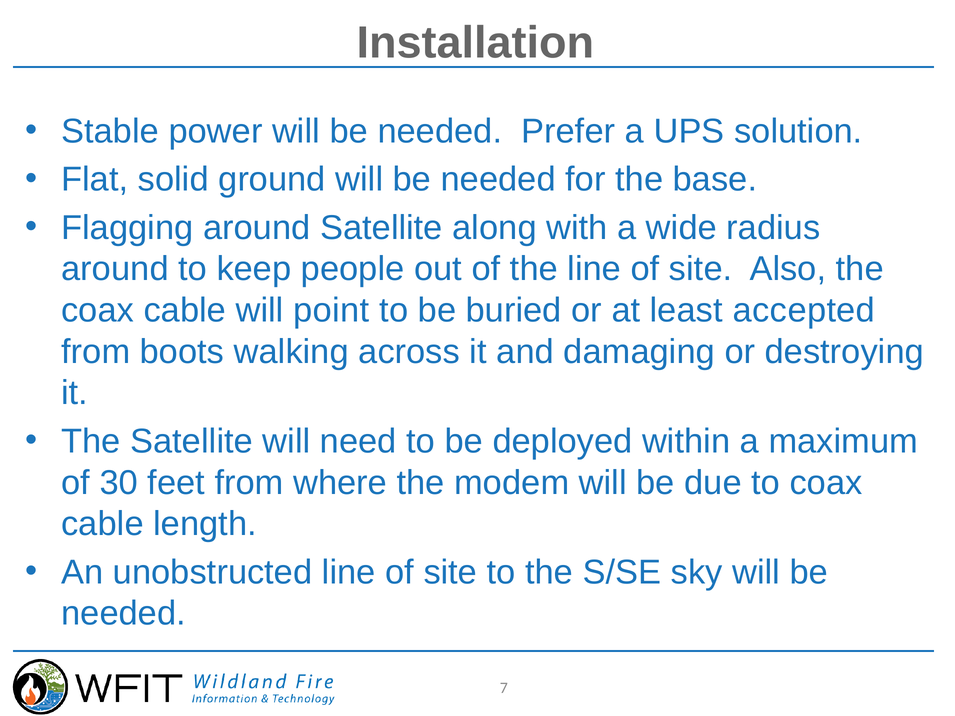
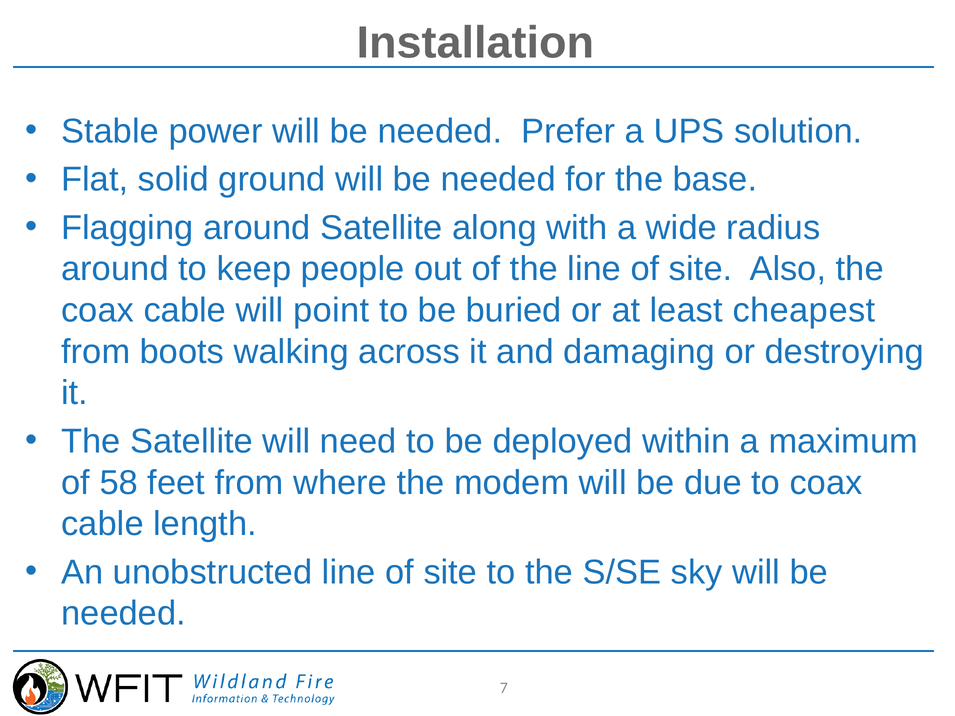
accepted: accepted -> cheapest
30: 30 -> 58
